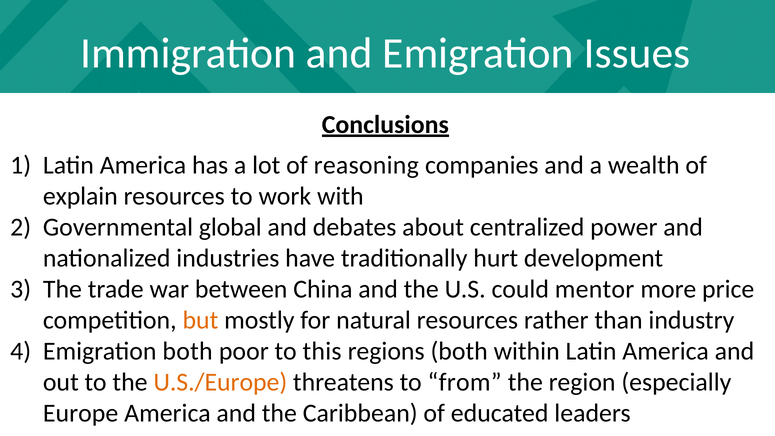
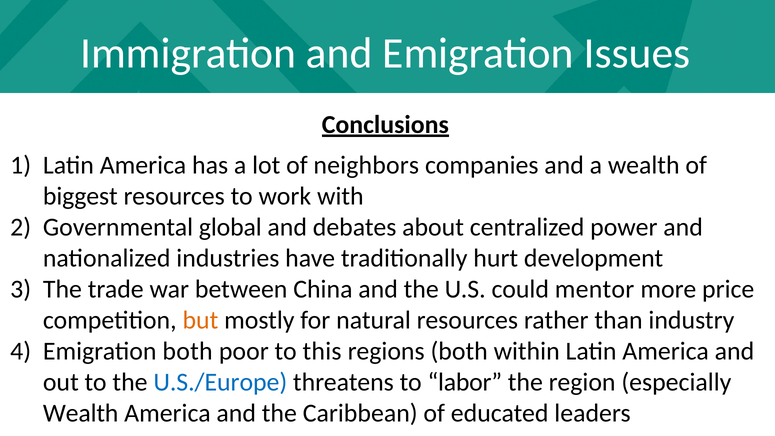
reasoning: reasoning -> neighbors
explain: explain -> biggest
U.S./Europe colour: orange -> blue
from: from -> labor
Europe at (81, 413): Europe -> Wealth
